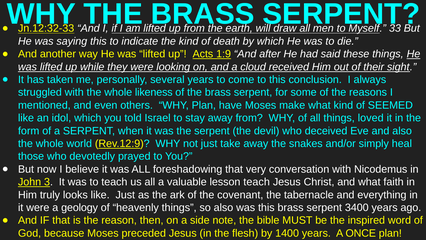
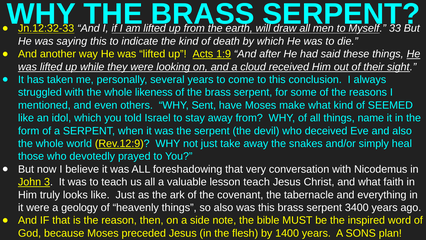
WHY Plan: Plan -> Sent
loved: loved -> name
ONCE: ONCE -> SONS
